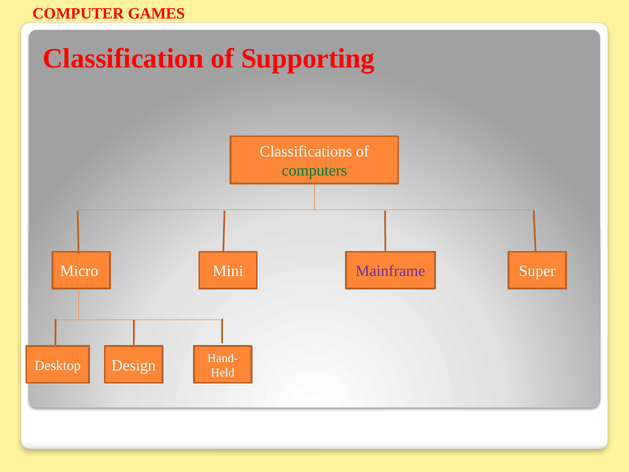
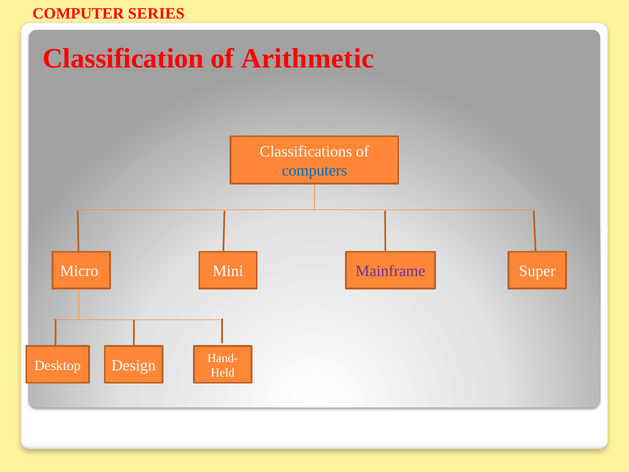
GAMES: GAMES -> SERIES
Supporting: Supporting -> Arithmetic
computers colour: green -> blue
